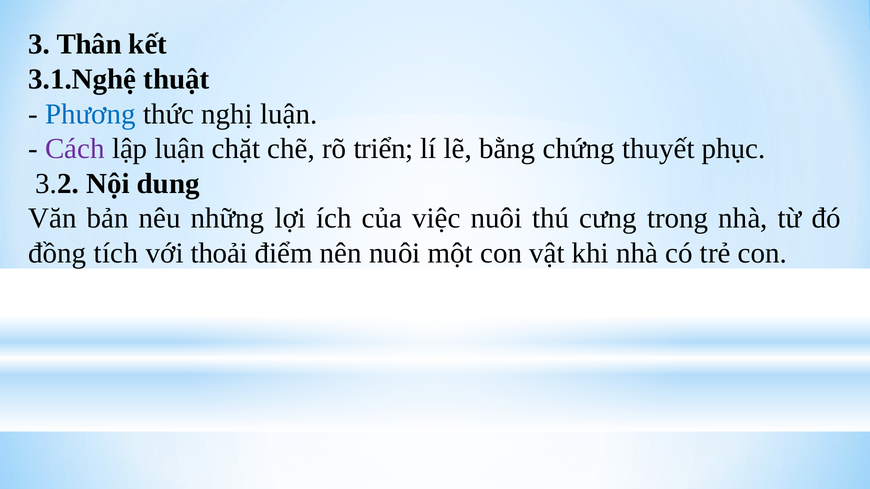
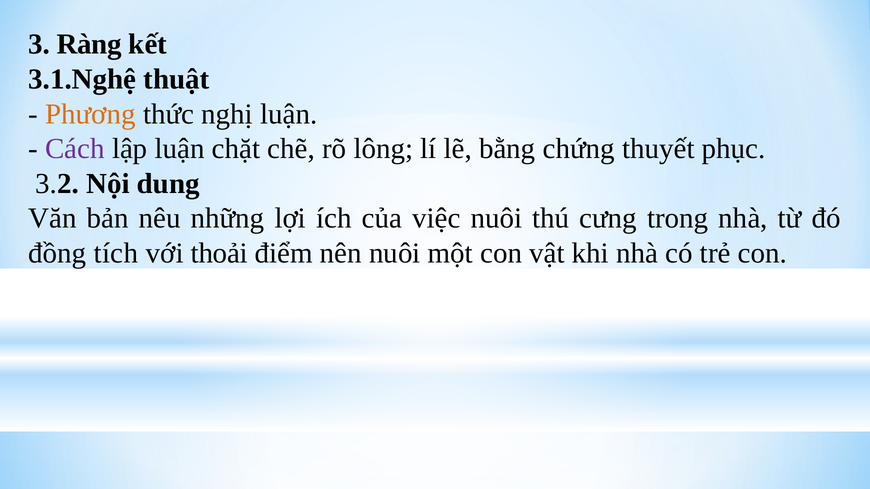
Thân: Thân -> Ràng
Phương colour: blue -> orange
triển: triển -> lông
